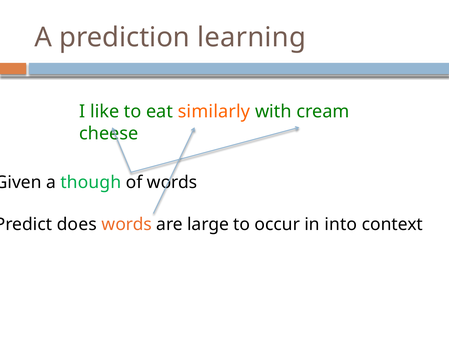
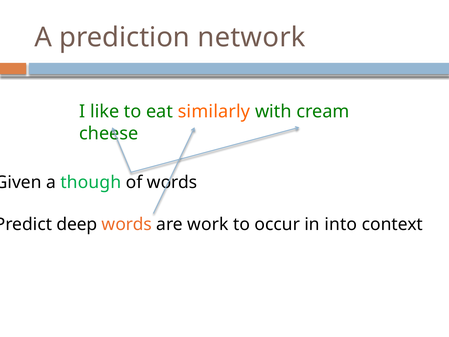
learning: learning -> network
does: does -> deep
large: large -> work
